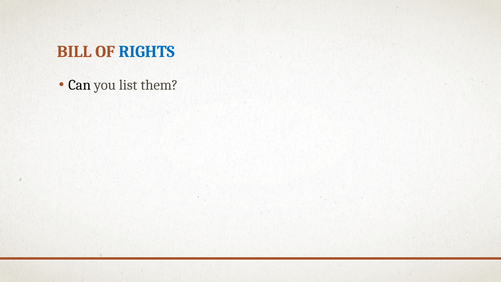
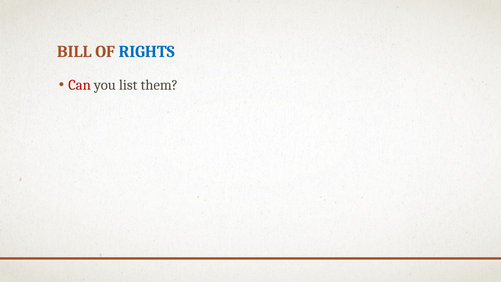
Can colour: black -> red
